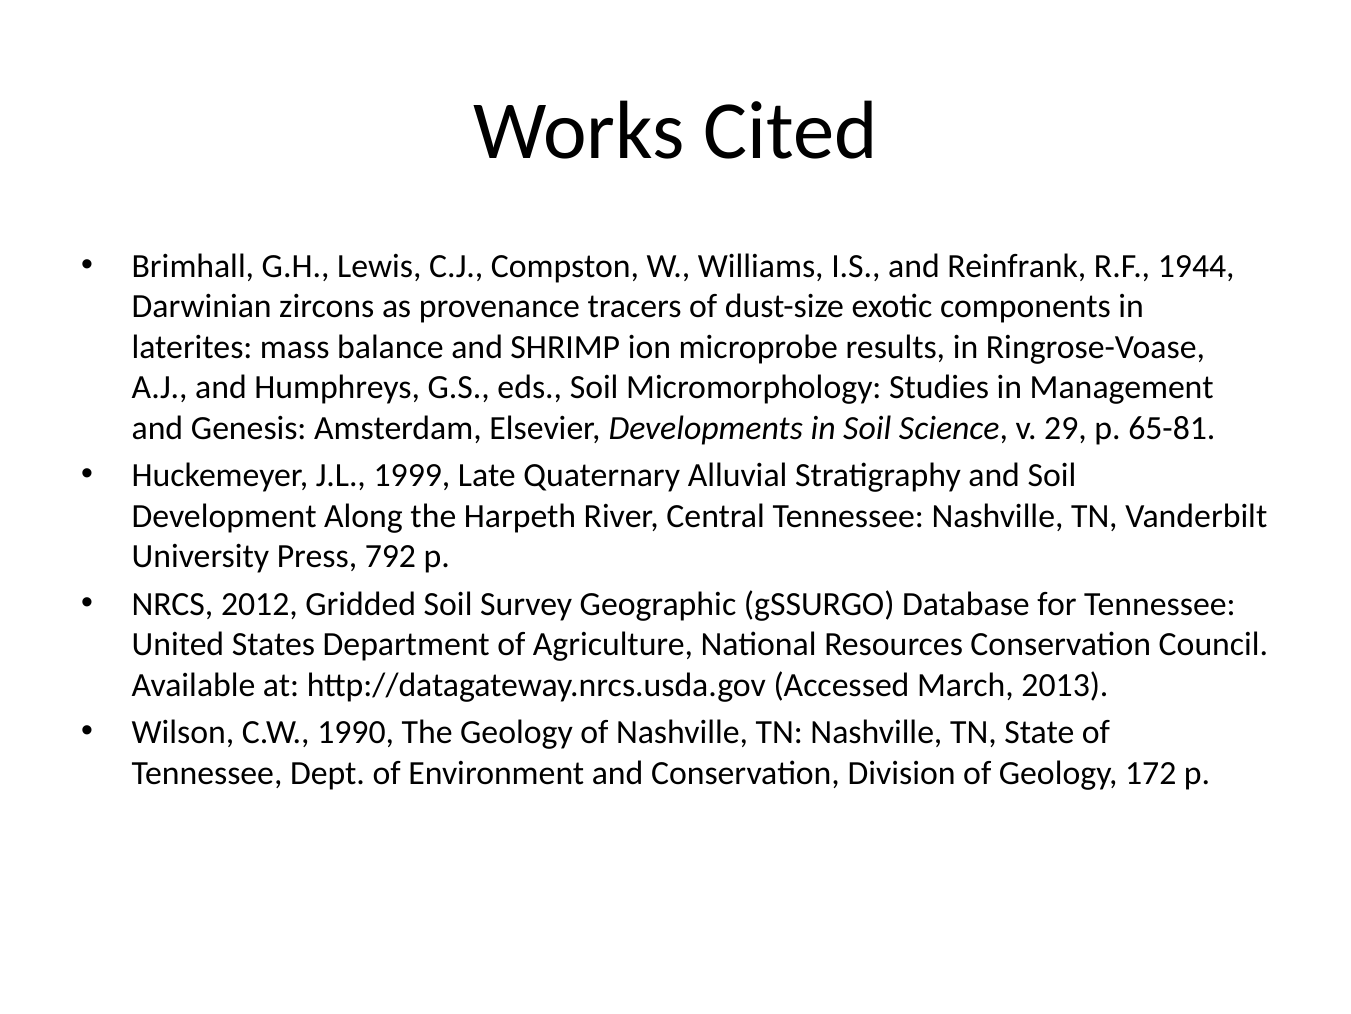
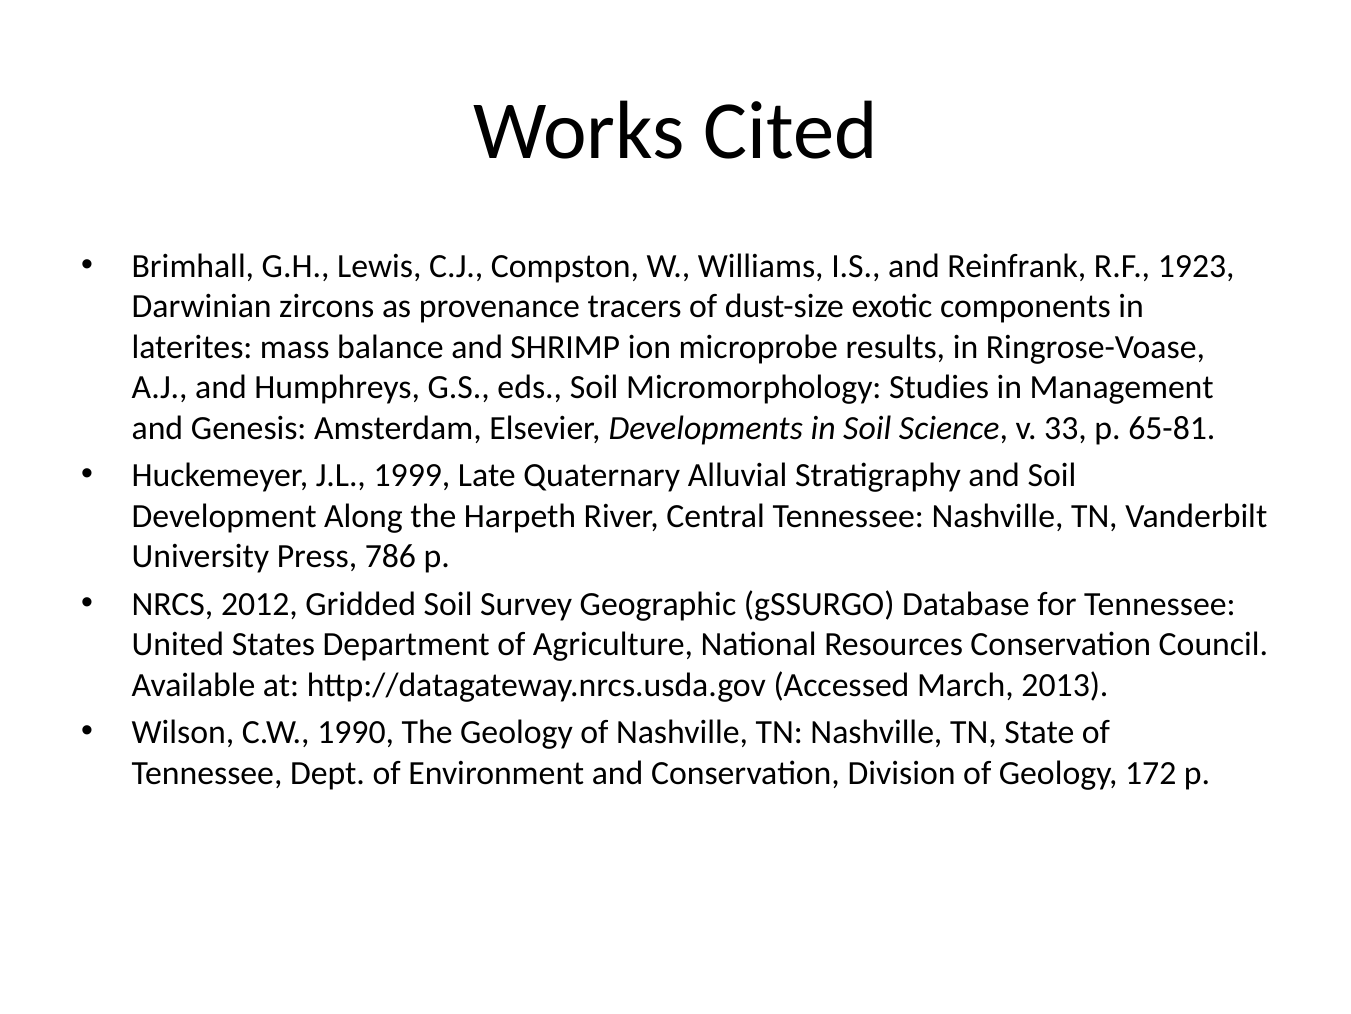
1944: 1944 -> 1923
29: 29 -> 33
792: 792 -> 786
